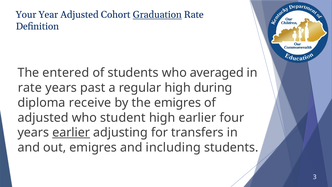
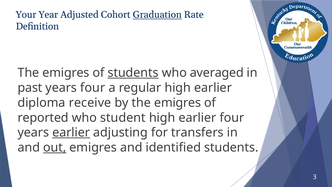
entered at (66, 73): entered -> emigres
students at (133, 73) underline: none -> present
rate at (30, 88): rate -> past
years past: past -> four
regular high during: during -> earlier
adjusted at (43, 117): adjusted -> reported
out underline: none -> present
including: including -> identified
